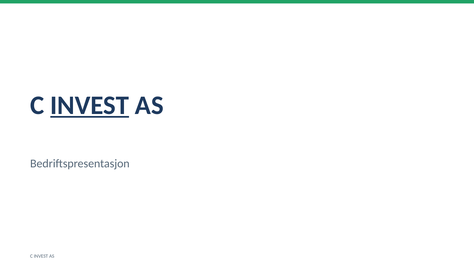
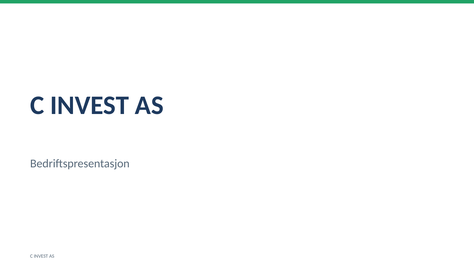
INVEST at (90, 105) underline: present -> none
